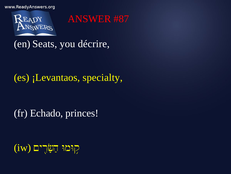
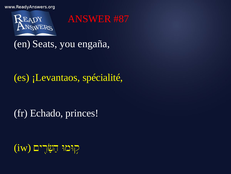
décrire: décrire -> engaña
specialty: specialty -> spécialité
